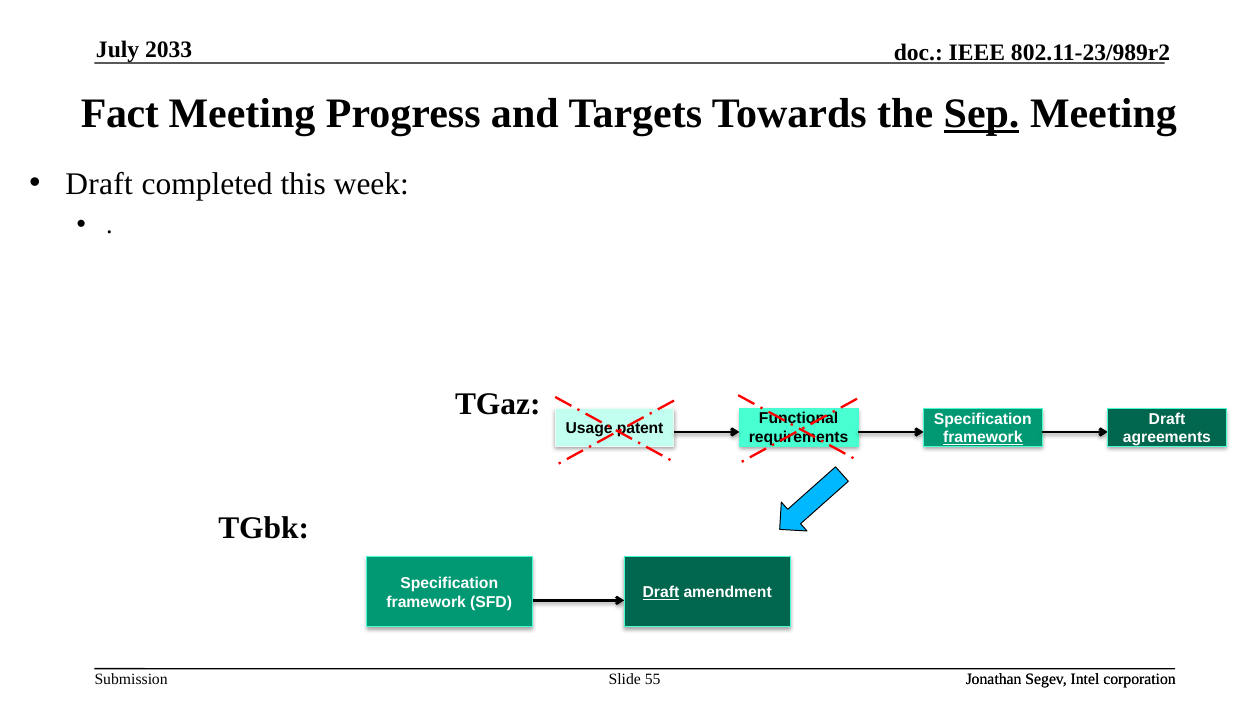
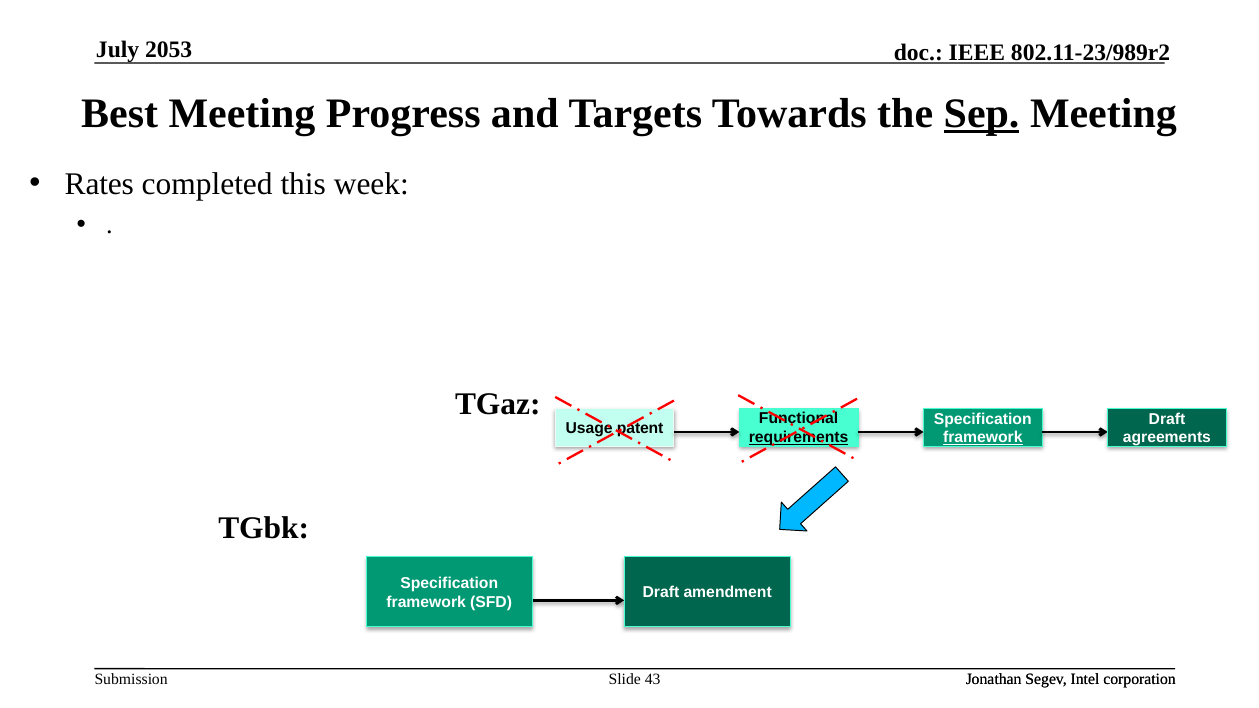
2033: 2033 -> 2053
Fact: Fact -> Best
Draft at (99, 184): Draft -> Rates
requirements underline: none -> present
Draft at (661, 593) underline: present -> none
55: 55 -> 43
